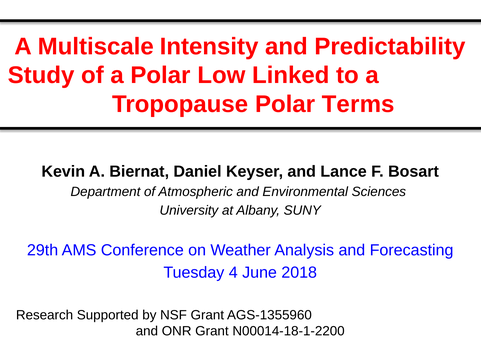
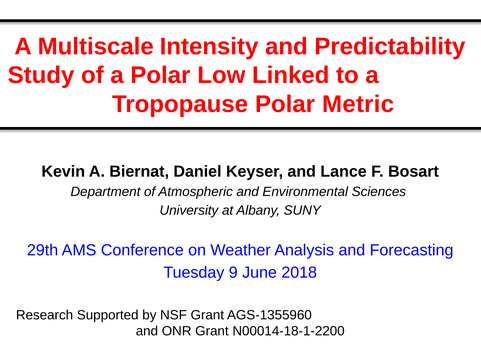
Terms: Terms -> Metric
4: 4 -> 9
